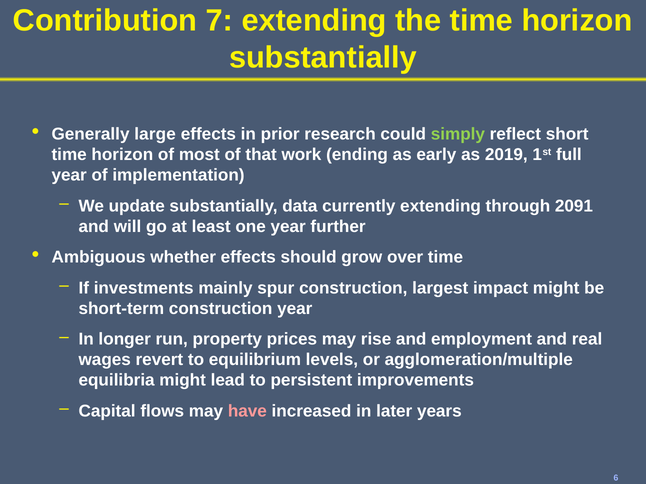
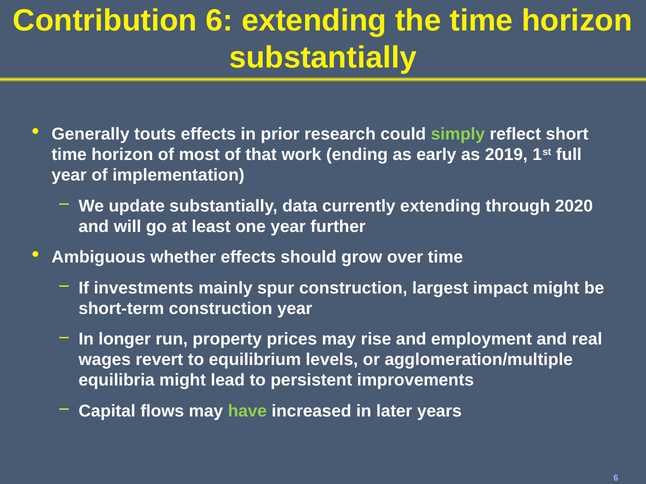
Contribution 7: 7 -> 6
large: large -> touts
2091: 2091 -> 2020
have colour: pink -> light green
